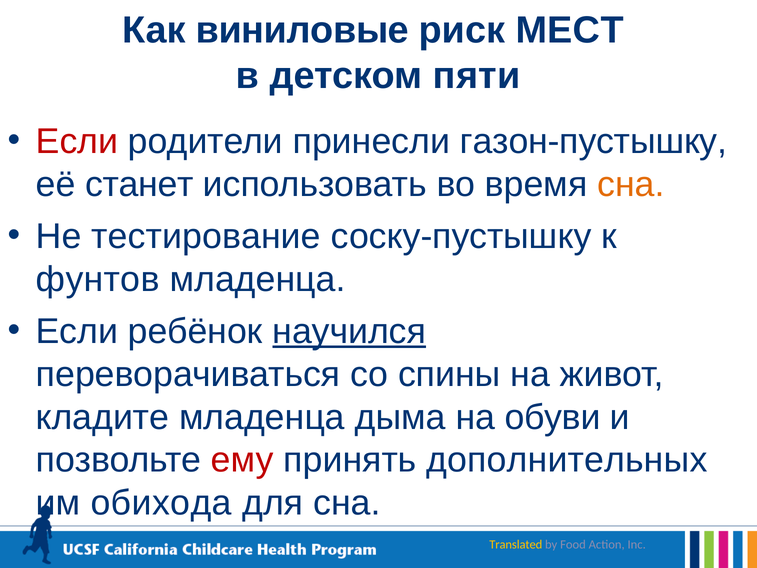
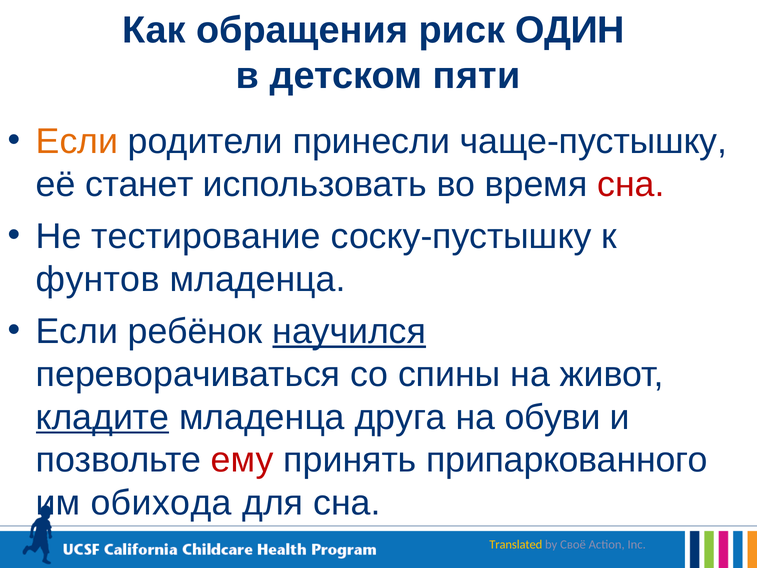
виниловые: виниловые -> обращения
МЕСТ: МЕСТ -> ОДИН
Если at (77, 141) colour: red -> orange
газон-пустышку: газон-пустышку -> чаще-пустышку
сна at (631, 184) colour: orange -> red
кладите underline: none -> present
дыма: дыма -> друга
дополнительных: дополнительных -> припаркованного
Food: Food -> Своё
